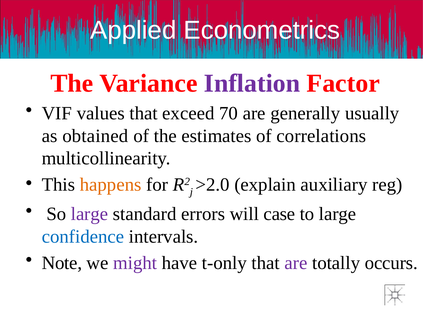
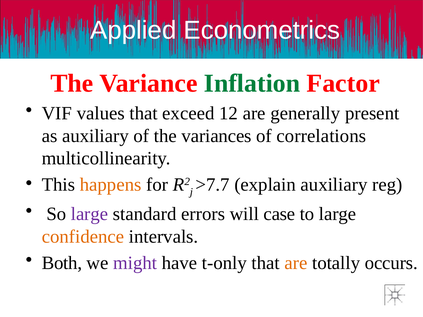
Inflation colour: purple -> green
70: 70 -> 12
usually: usually -> present
as obtained: obtained -> auxiliary
estimates: estimates -> variances
>2.0: >2.0 -> >7.7
confidence colour: blue -> orange
Note: Note -> Both
are at (296, 263) colour: purple -> orange
